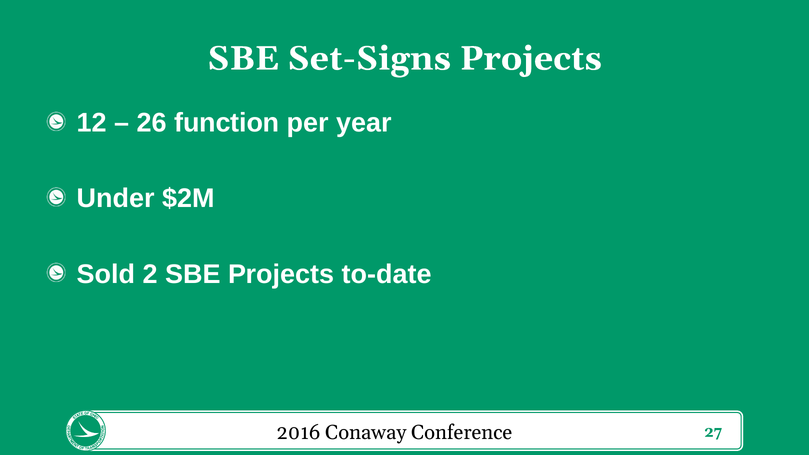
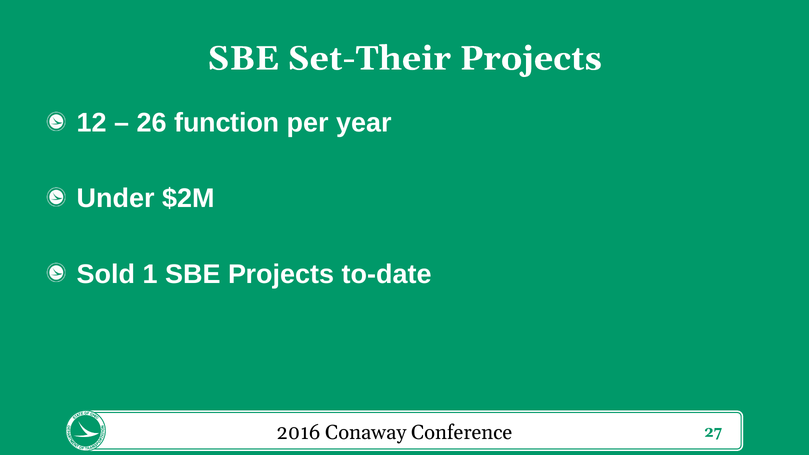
Set-Signs: Set-Signs -> Set-Their
2: 2 -> 1
